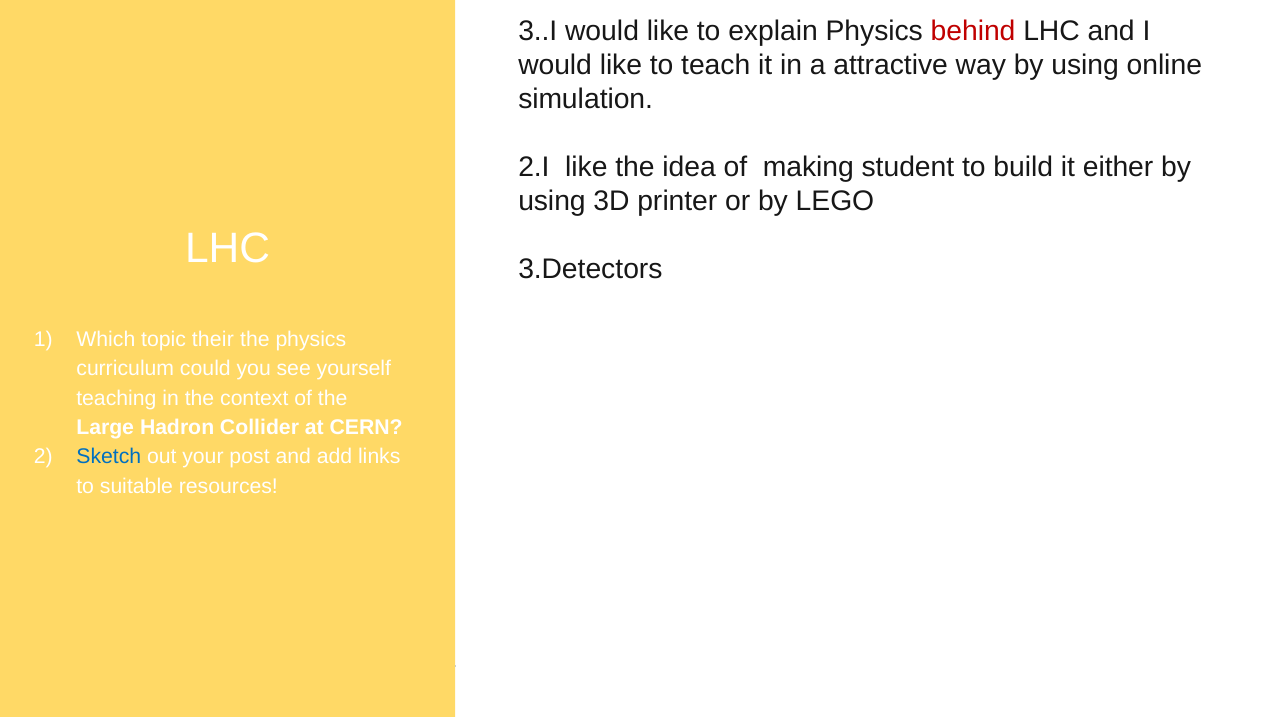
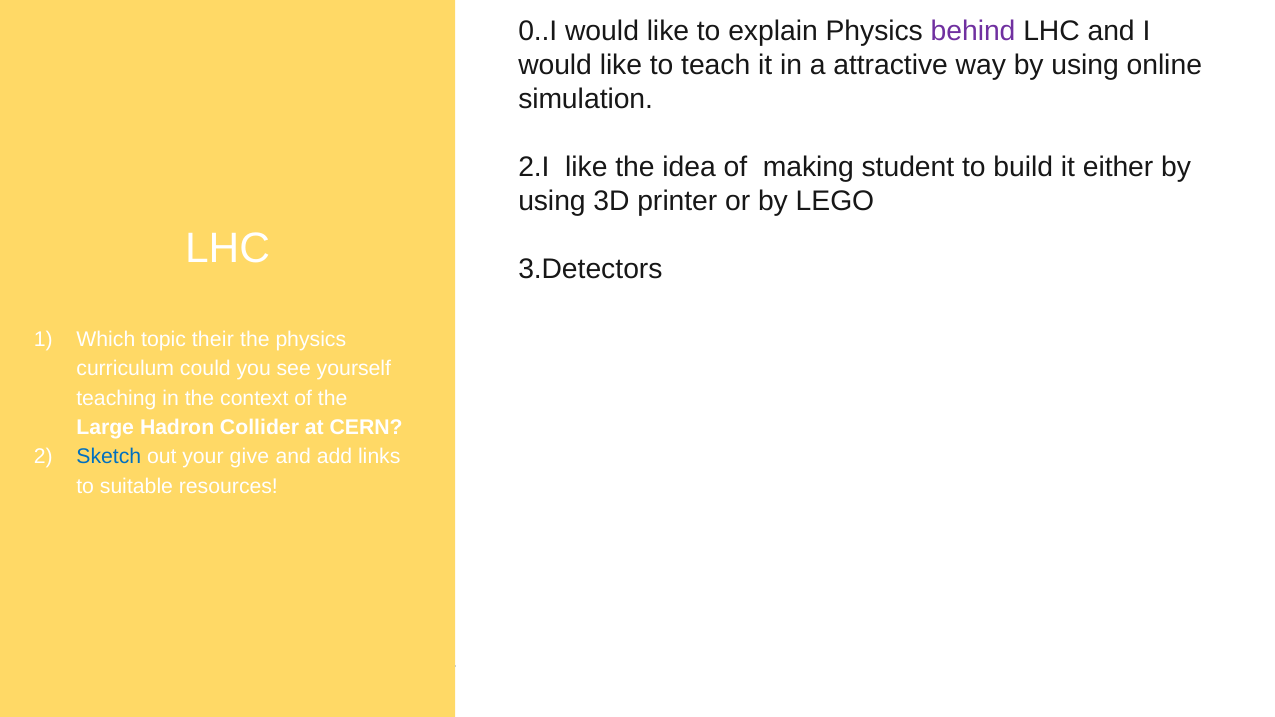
3..I: 3..I -> 0..I
behind colour: red -> purple
post: post -> give
